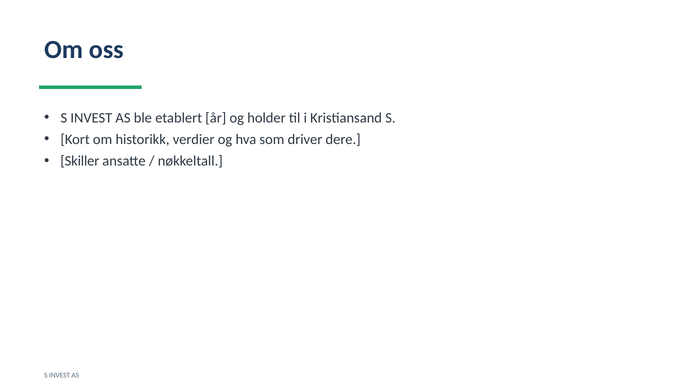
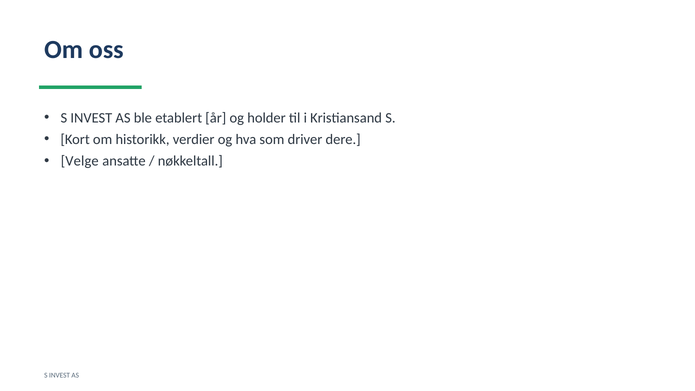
Skiller: Skiller -> Velge
